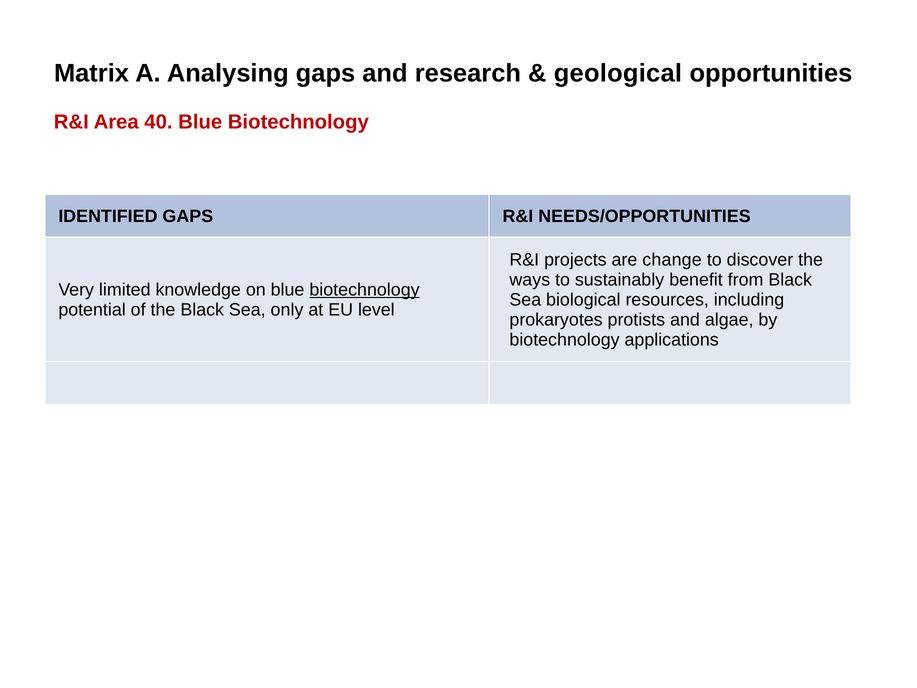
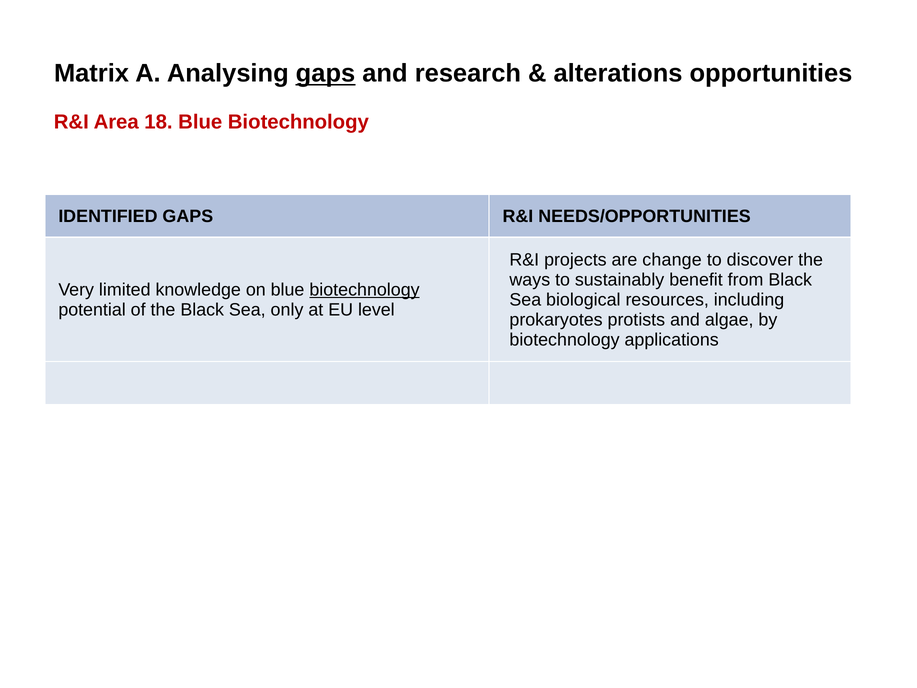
gaps at (325, 74) underline: none -> present
geological: geological -> alterations
40: 40 -> 18
